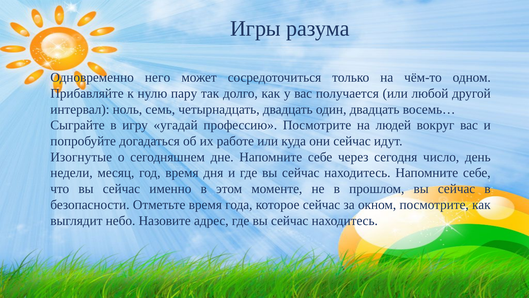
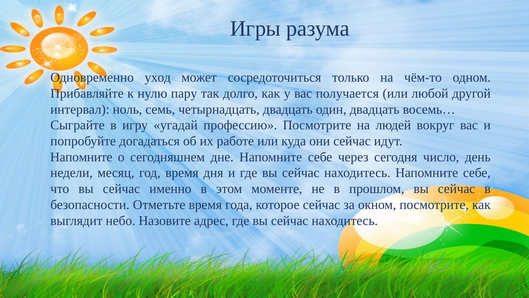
него: него -> уход
Изогнутые at (81, 157): Изогнутые -> Напомните
